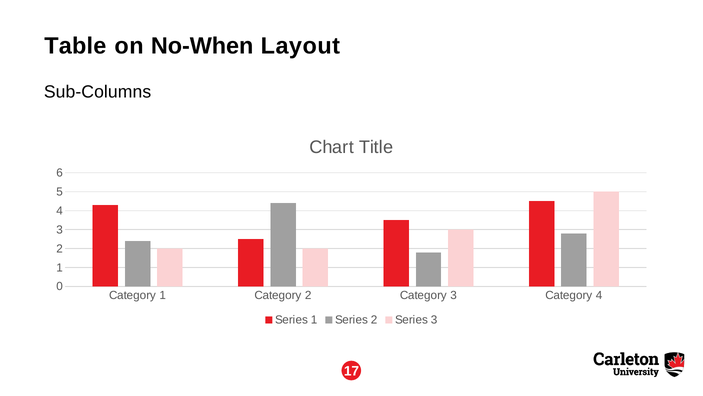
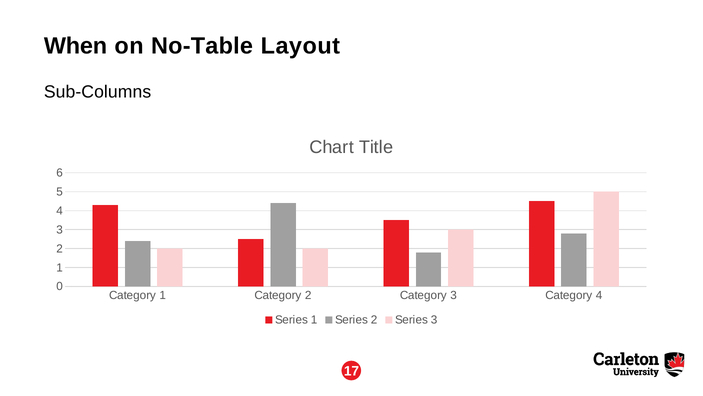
Table: Table -> When
No-When: No-When -> No-Table
